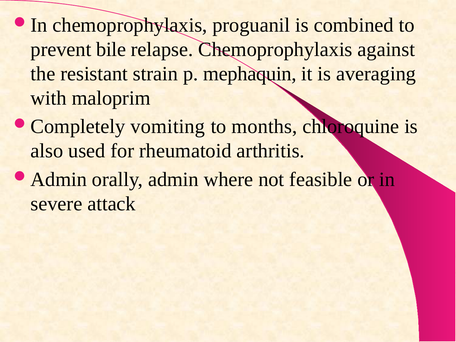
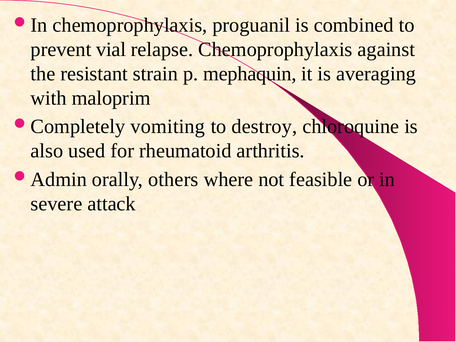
bile: bile -> vial
months: months -> destroy
admin: admin -> others
